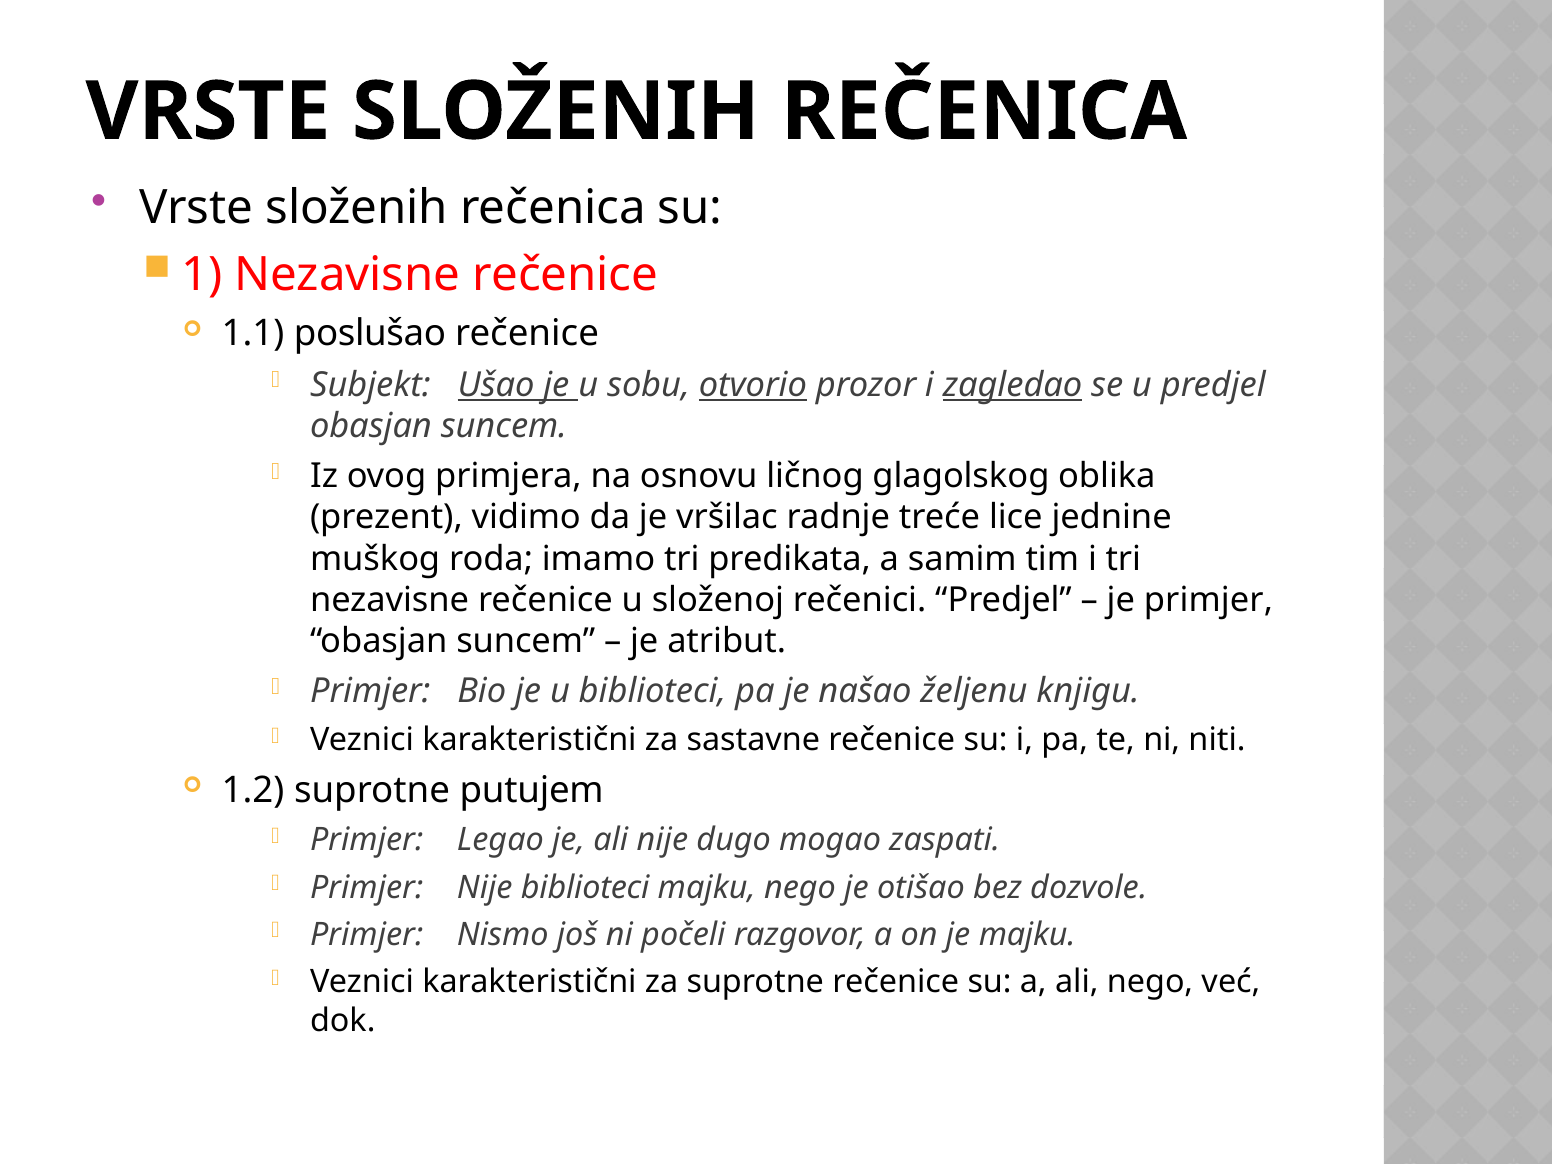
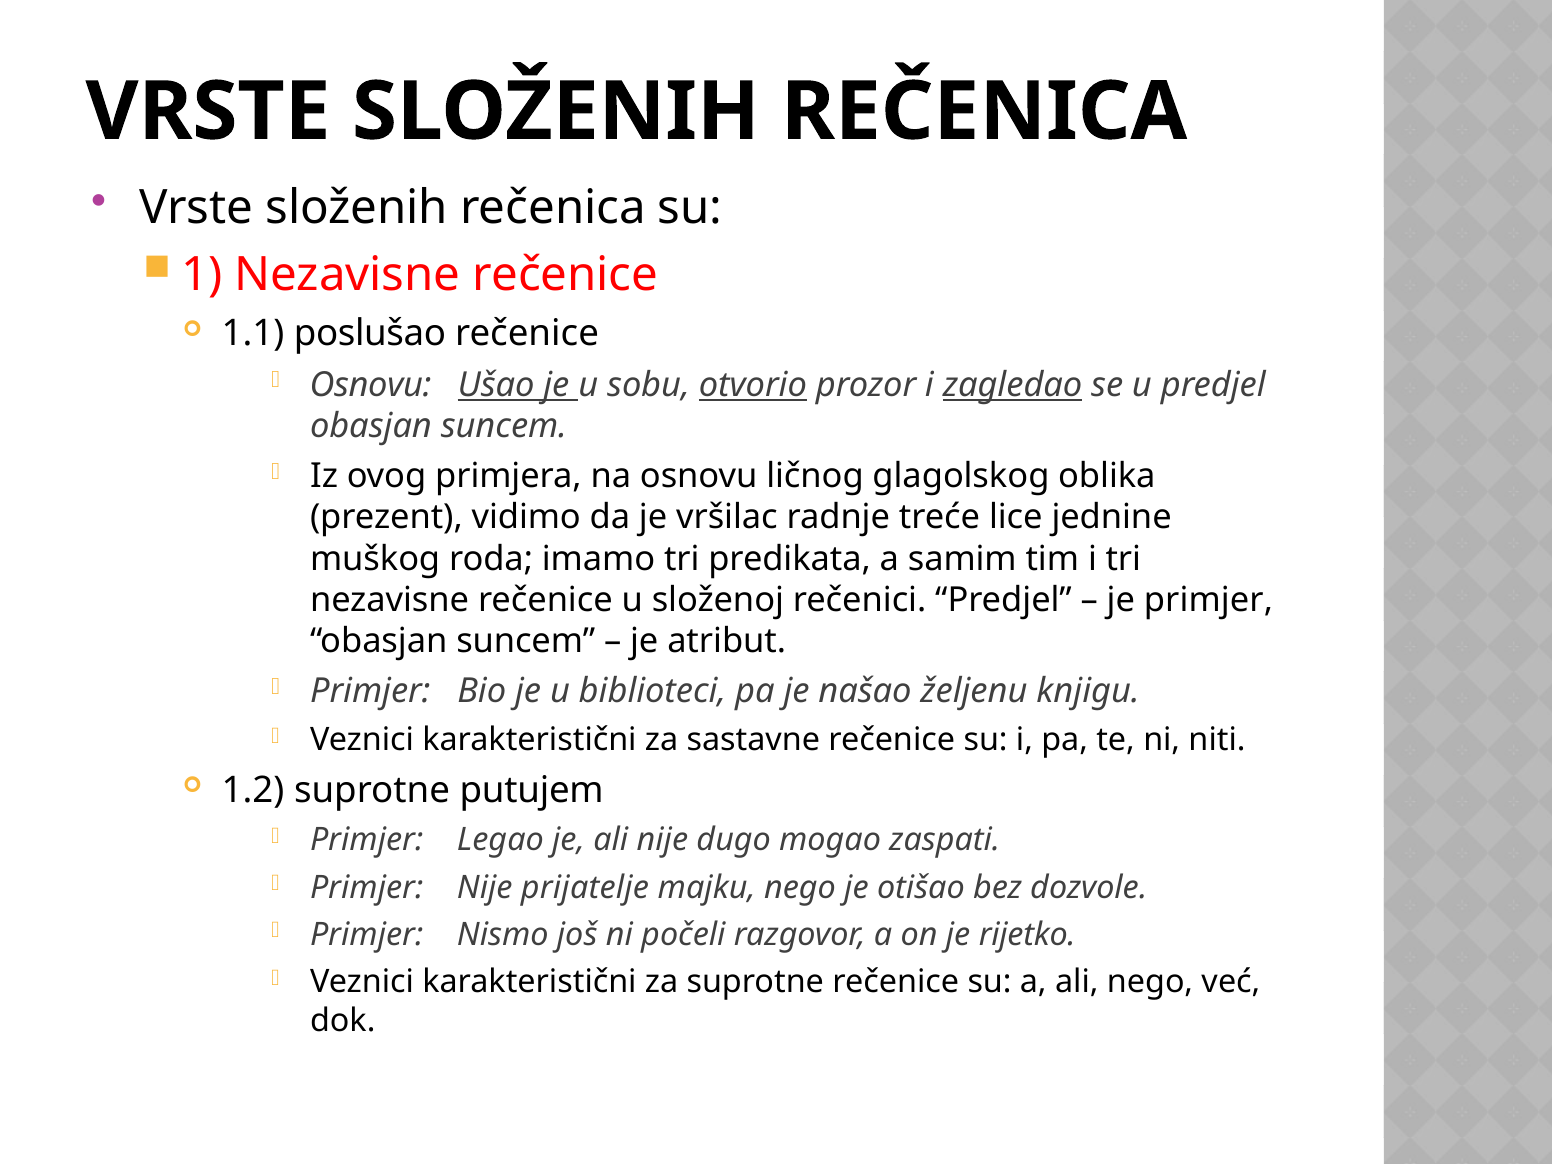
Subjekt at (370, 385): Subjekt -> Osnovu
Nije biblioteci: biblioteci -> prijatelje
je majku: majku -> rijetko
